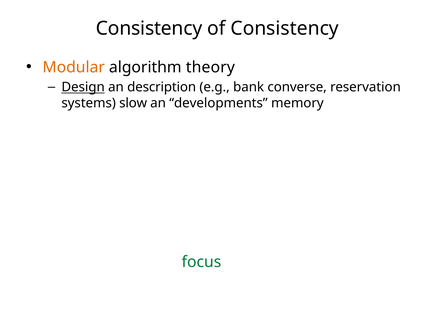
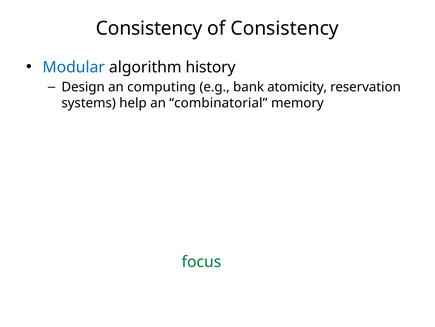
Modular colour: orange -> blue
theory: theory -> history
Design underline: present -> none
description: description -> computing
converse: converse -> atomicity
slow: slow -> help
developments: developments -> combinatorial
